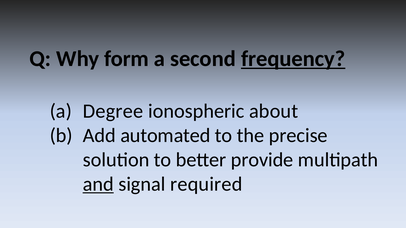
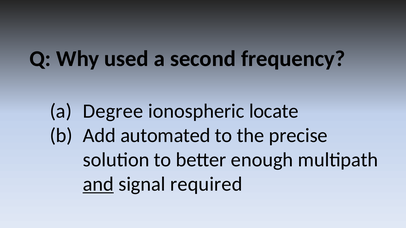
form: form -> used
frequency underline: present -> none
about: about -> locate
provide: provide -> enough
